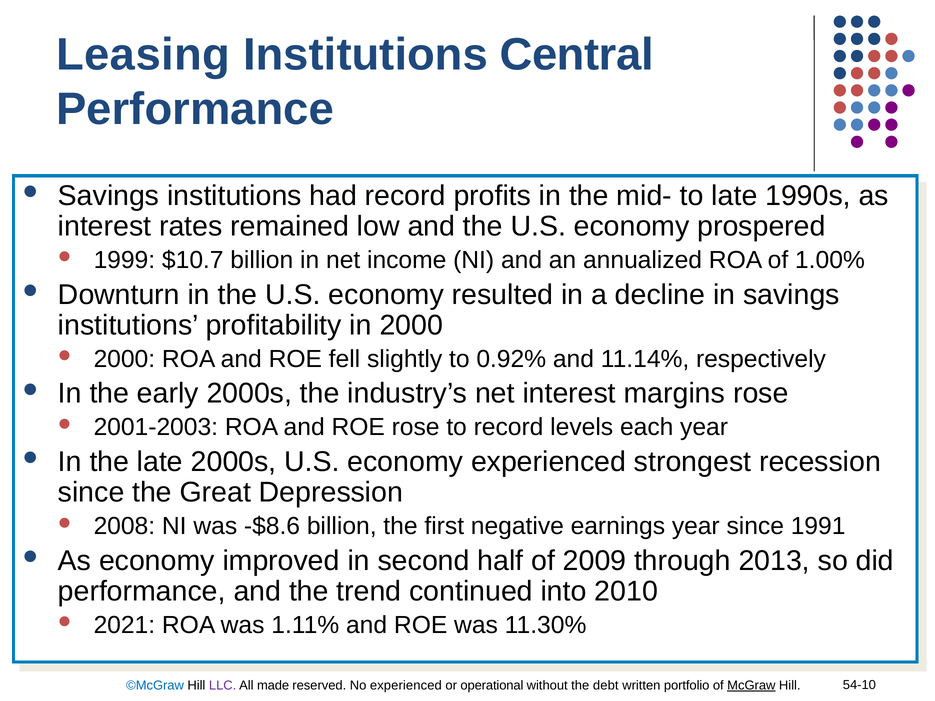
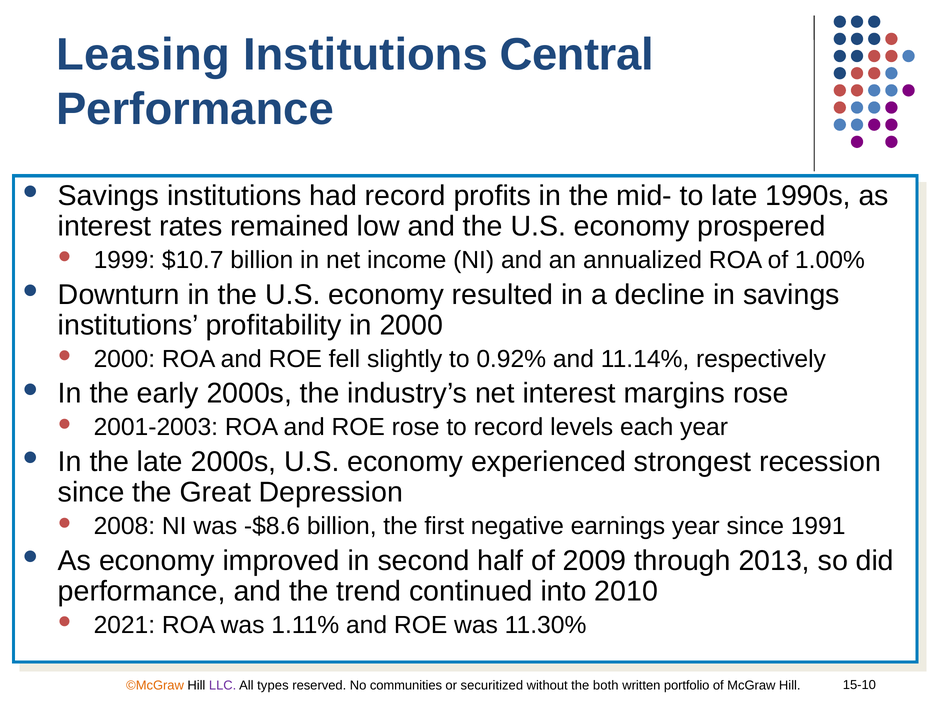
©McGraw colour: blue -> orange
made: made -> types
No experienced: experienced -> communities
operational: operational -> securitized
debt: debt -> both
McGraw underline: present -> none
54-10: 54-10 -> 15-10
